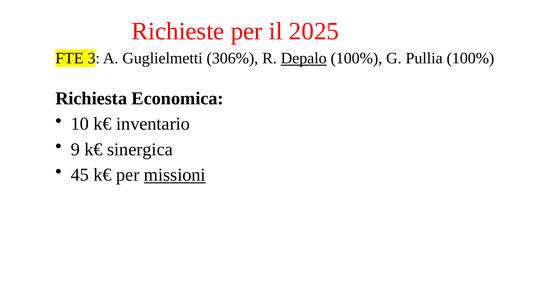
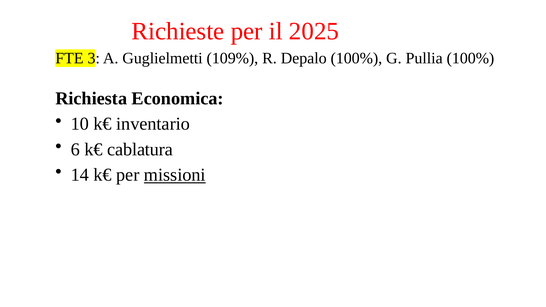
306%: 306% -> 109%
Depalo underline: present -> none
9: 9 -> 6
sinergica: sinergica -> cablatura
45: 45 -> 14
